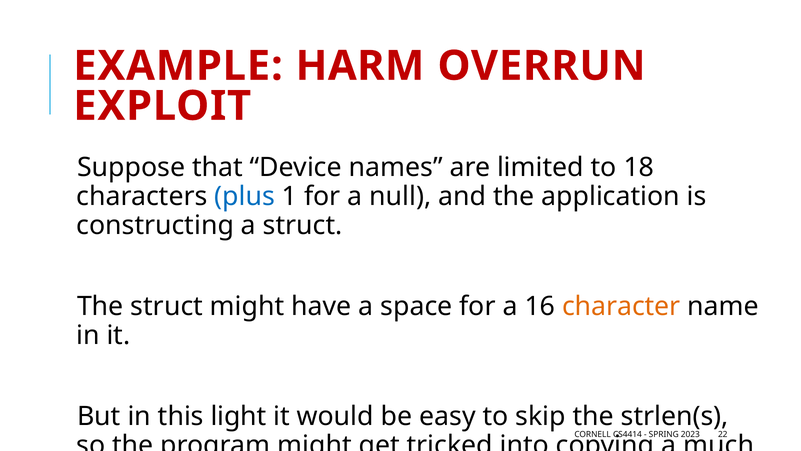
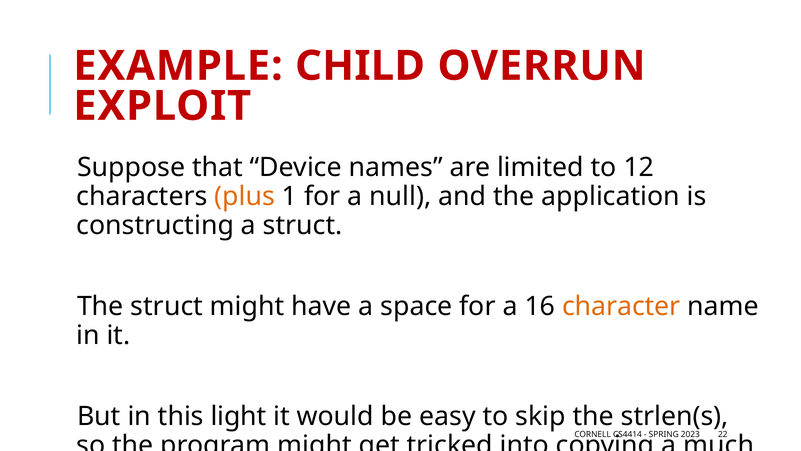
HARM: HARM -> CHILD
18: 18 -> 12
plus colour: blue -> orange
